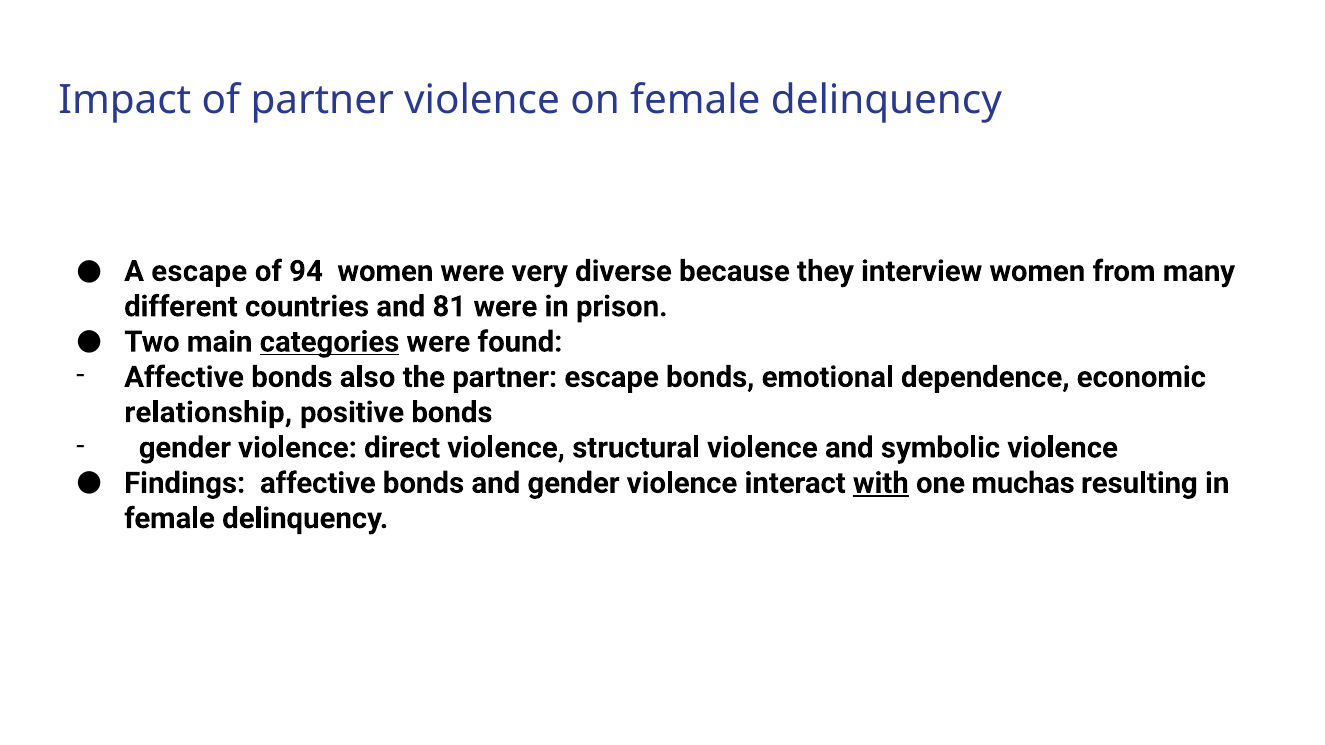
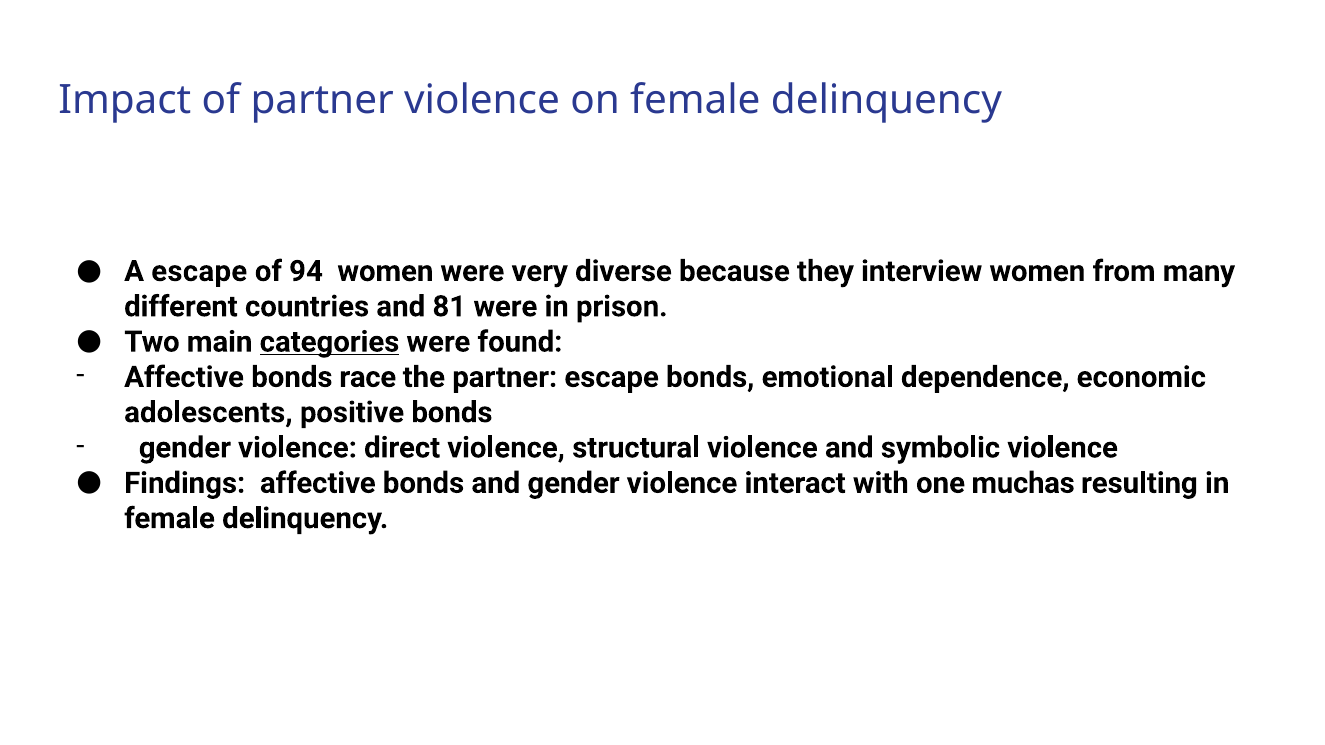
also: also -> race
relationship: relationship -> adolescents
with underline: present -> none
